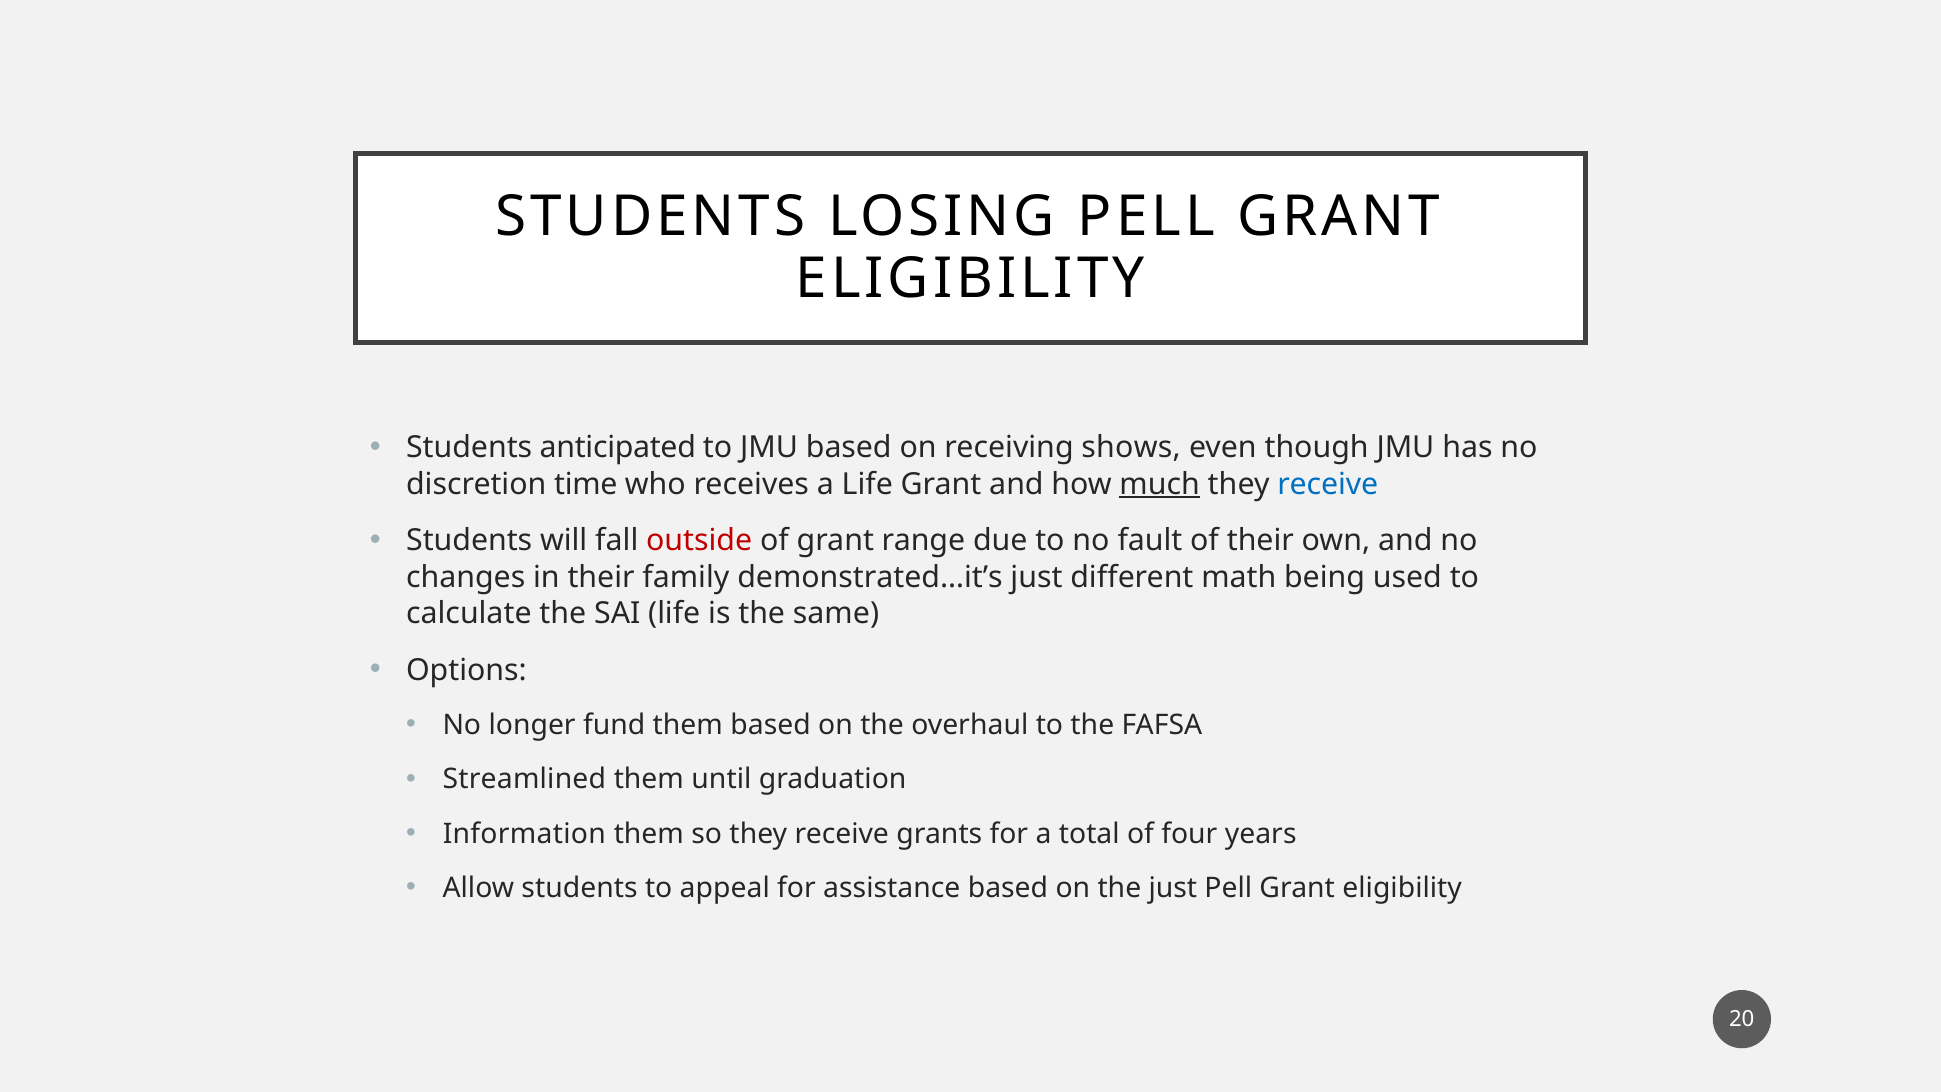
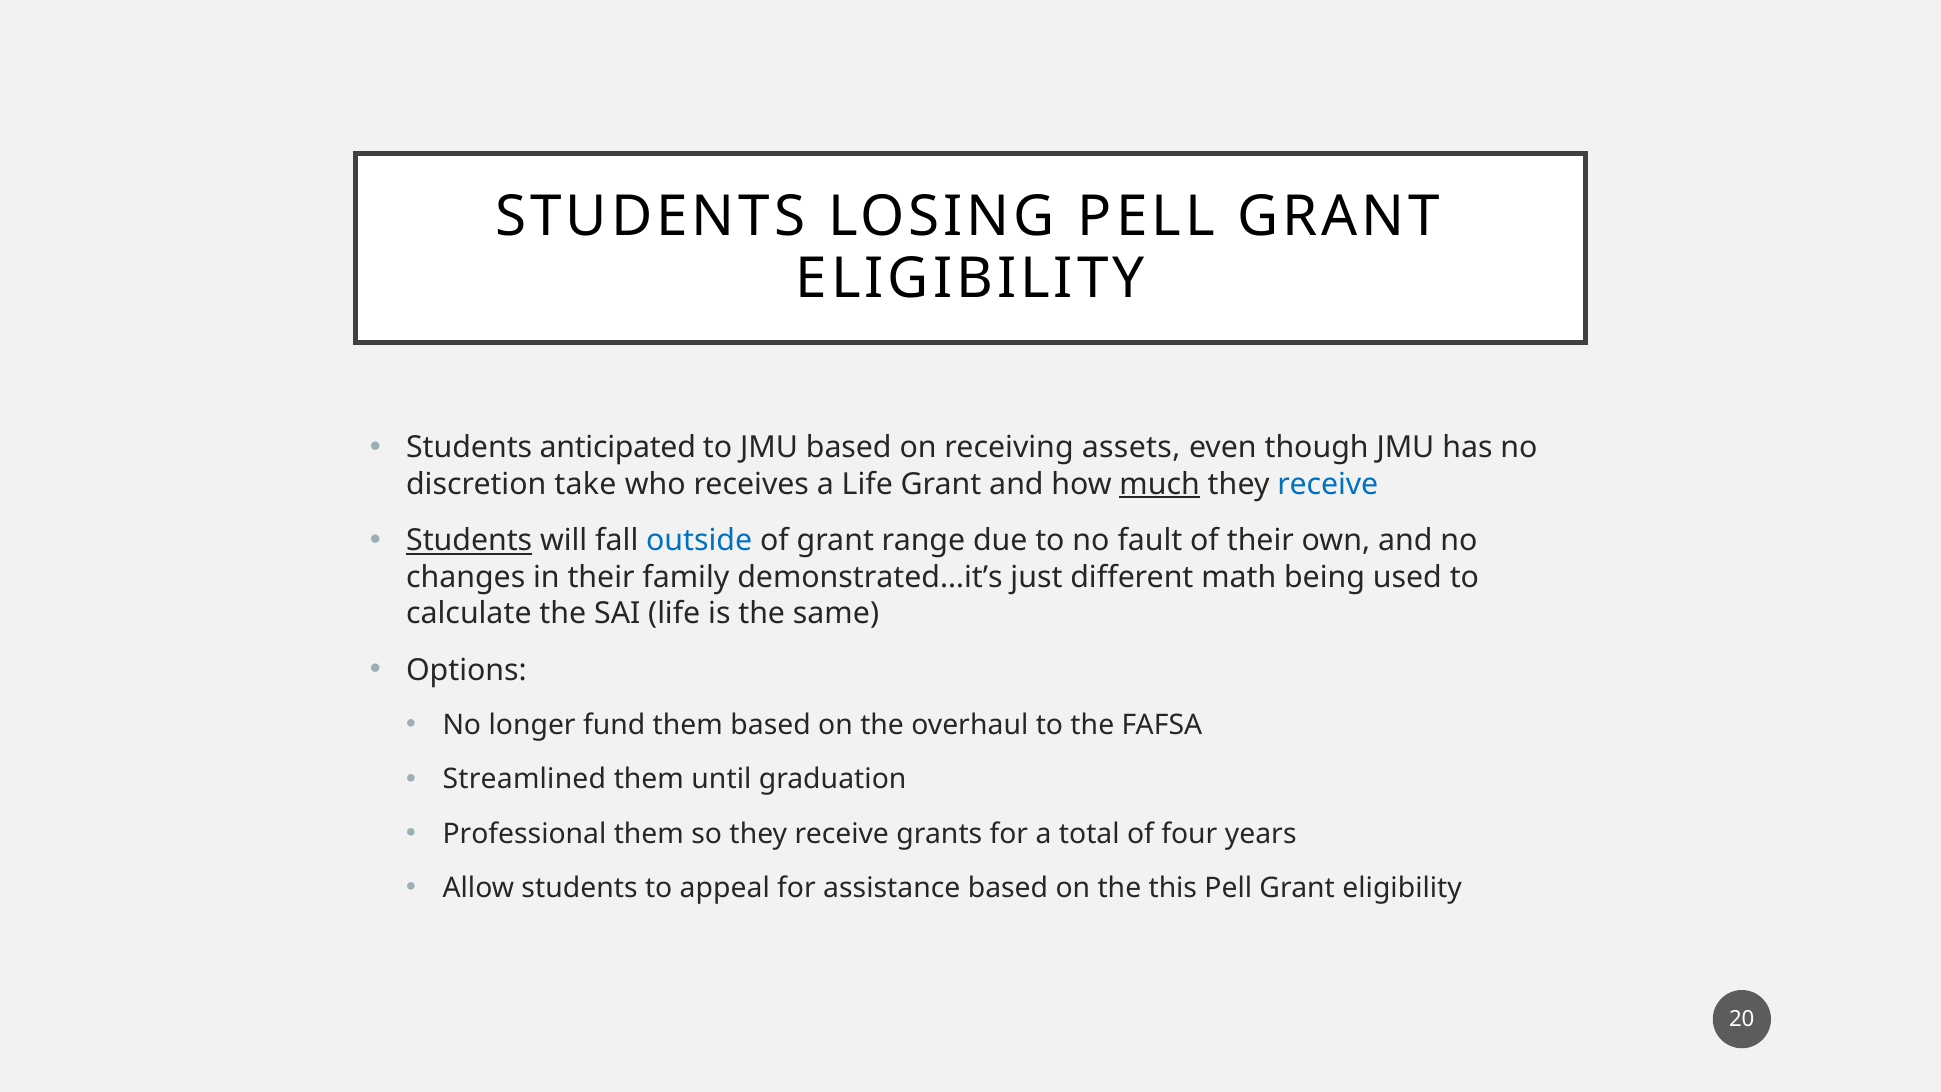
shows: shows -> assets
time: time -> take
Students at (469, 541) underline: none -> present
outside colour: red -> blue
Information: Information -> Professional
the just: just -> this
